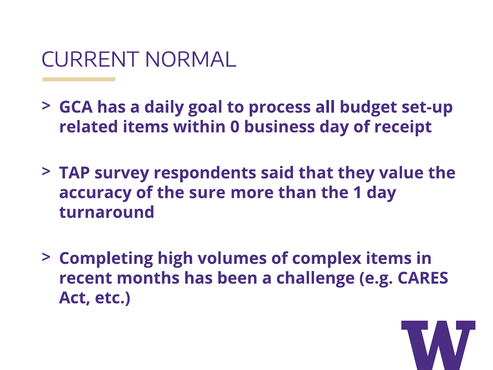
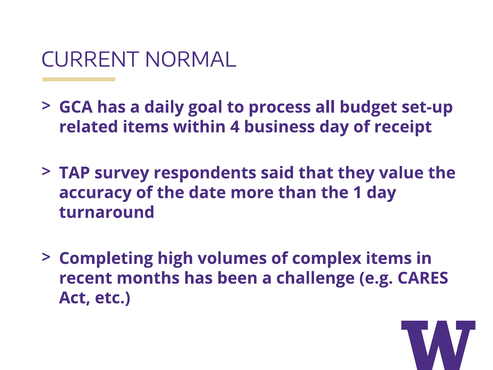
0: 0 -> 4
sure: sure -> date
